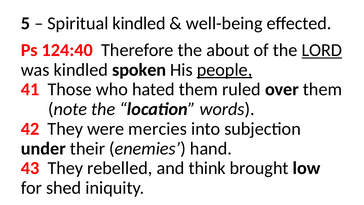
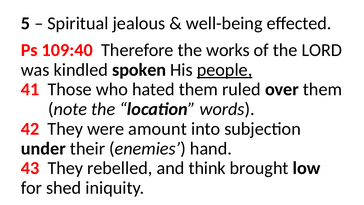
Spiritual kindled: kindled -> jealous
124:40: 124:40 -> 109:40
about: about -> works
LORD underline: present -> none
mercies: mercies -> amount
